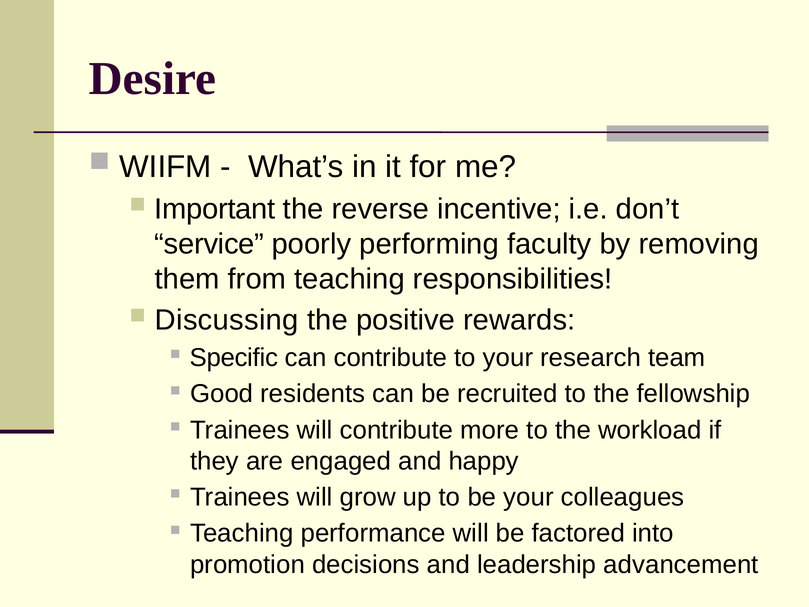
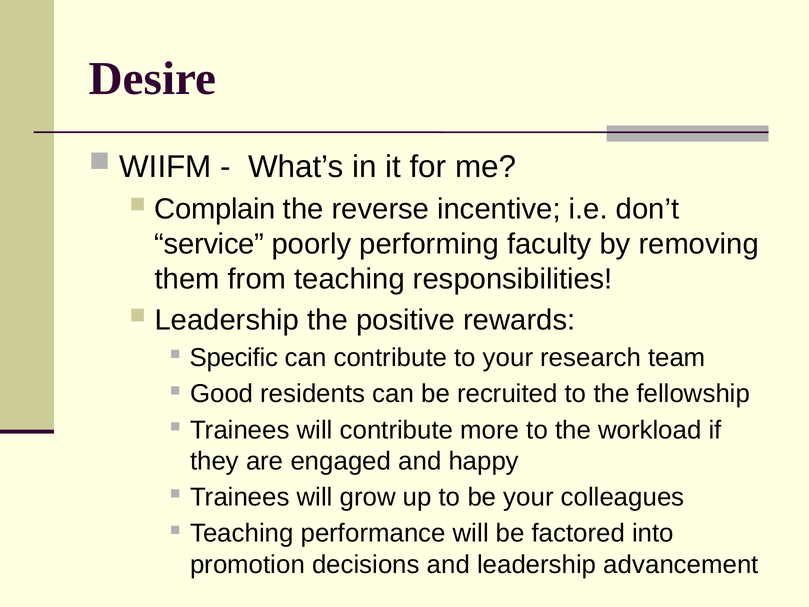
Important: Important -> Complain
Discussing at (227, 320): Discussing -> Leadership
